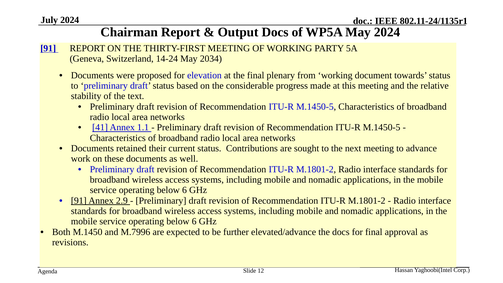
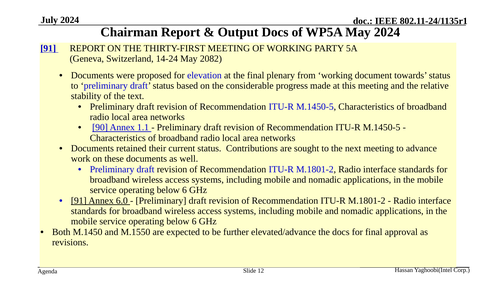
2034: 2034 -> 2082
41: 41 -> 90
2.9: 2.9 -> 6.0
M.7996: M.7996 -> M.1550
